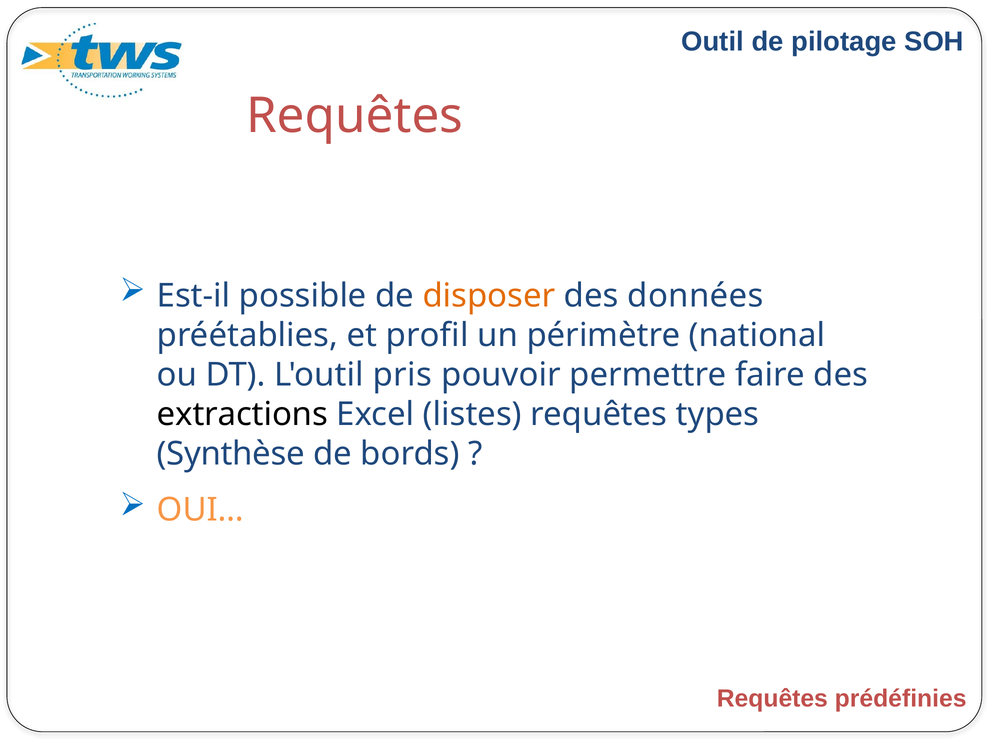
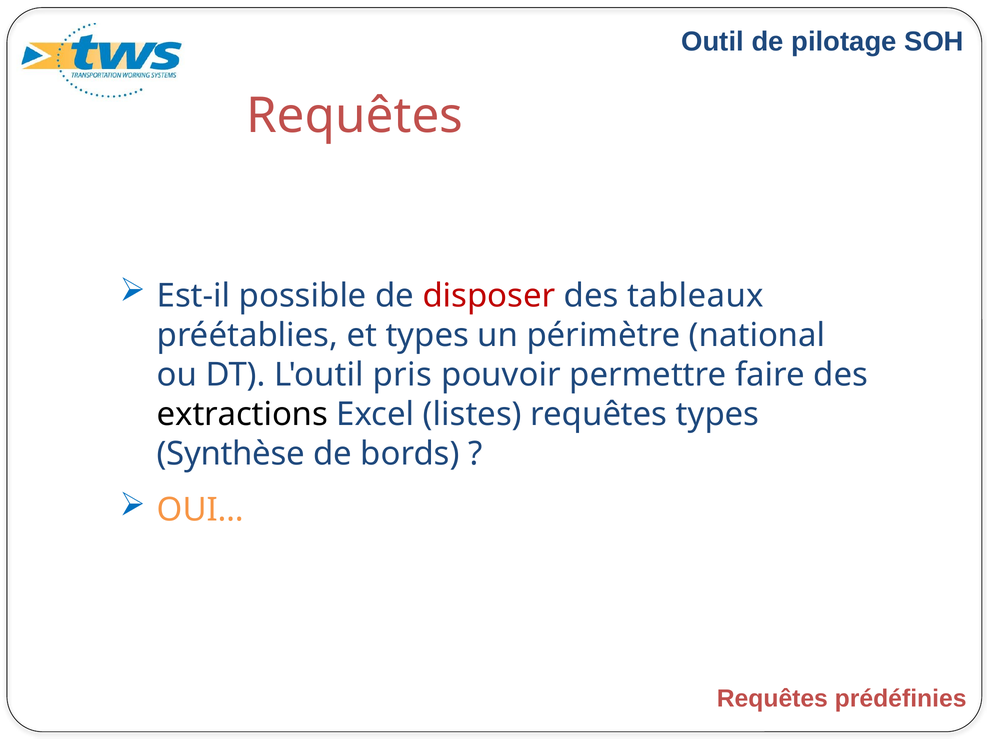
disposer colour: orange -> red
données: données -> tableaux
et profil: profil -> types
